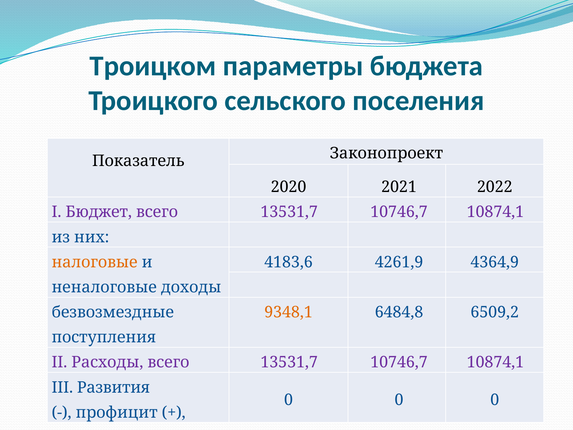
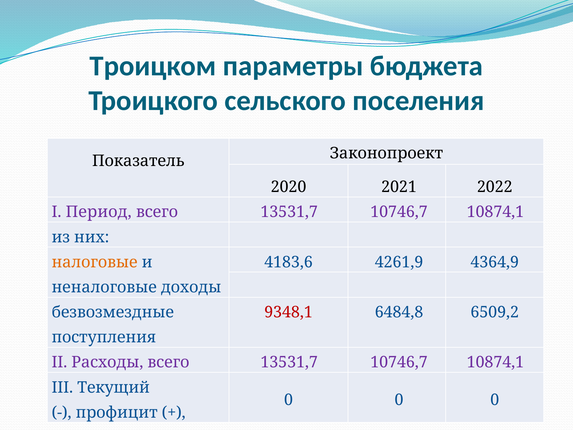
Бюджет: Бюджет -> Период
9348,1 colour: orange -> red
Развития: Развития -> Текущий
